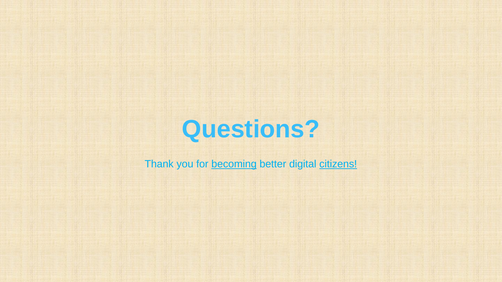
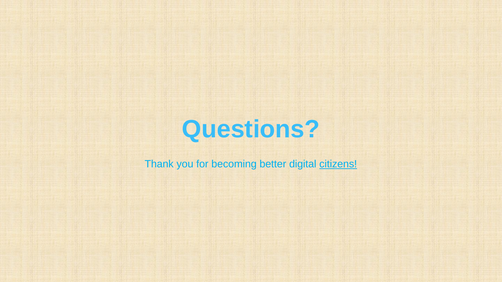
becoming underline: present -> none
